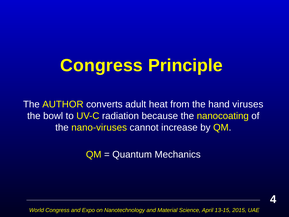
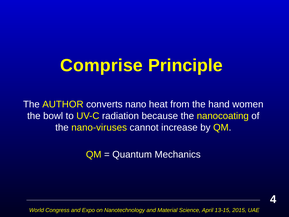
Congress at (102, 65): Congress -> Comprise
adult: adult -> nano
viruses: viruses -> women
